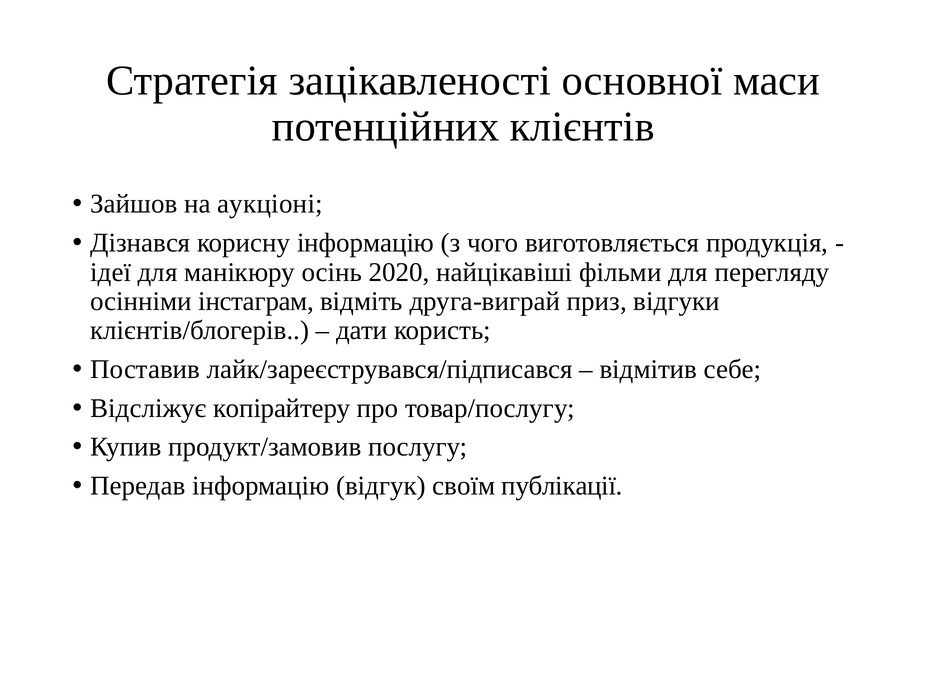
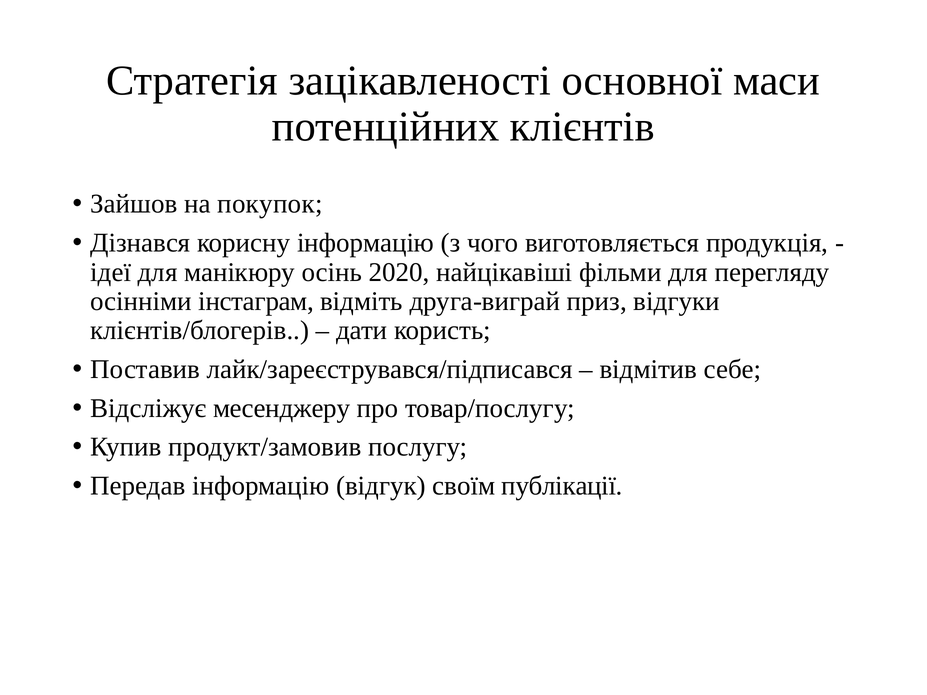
аукціоні: аукціоні -> покупок
копірайтеру: копірайтеру -> месенджеру
